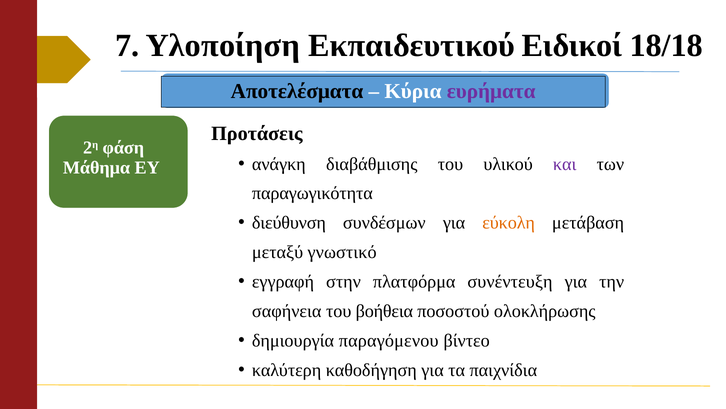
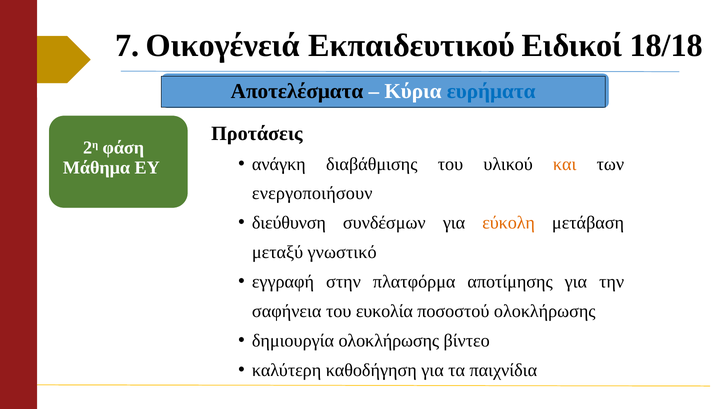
Υλοποίηση: Υλοποίηση -> Οικογένειά
ευρήματα colour: purple -> blue
και colour: purple -> orange
παραγωγικότητα: παραγωγικότητα -> ενεργοποιήσουν
συνέντευξη: συνέντευξη -> αποτίμησης
βοήθεια: βοήθεια -> ευκολία
δημιουργία παραγόμενου: παραγόμενου -> ολοκλήρωσης
